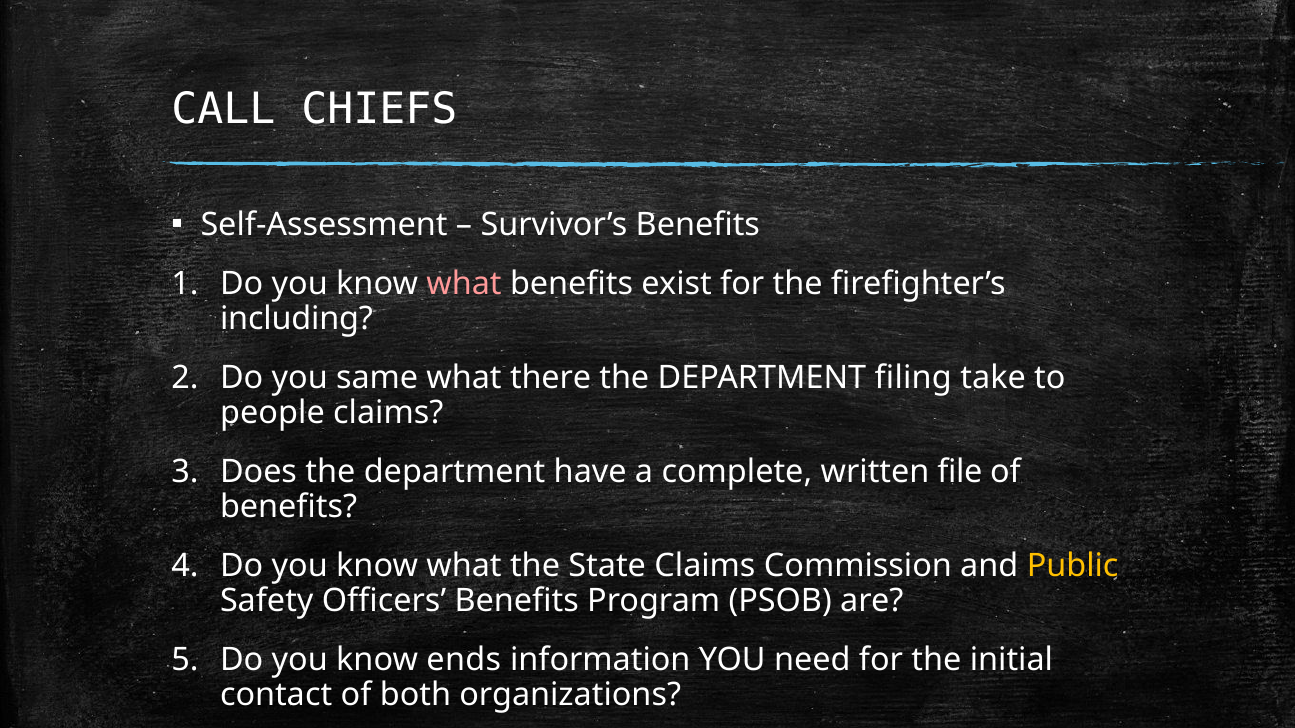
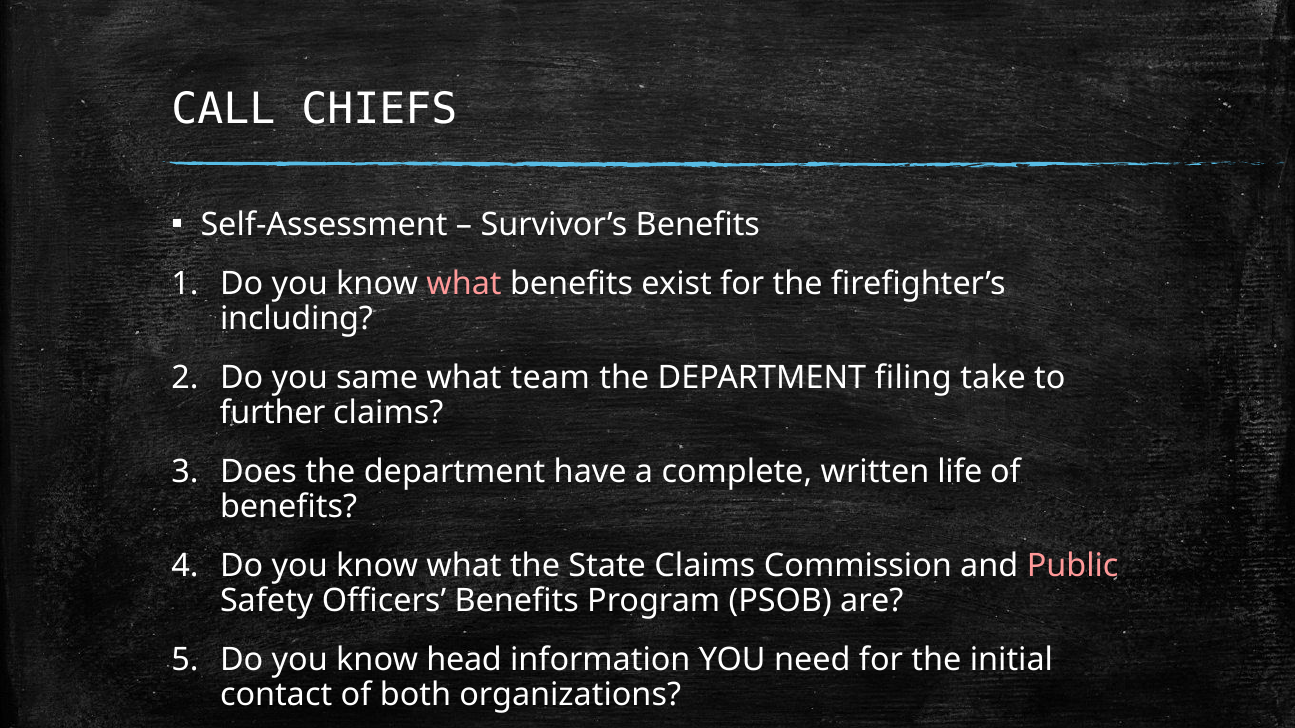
there: there -> team
people: people -> further
file: file -> life
Public colour: yellow -> pink
ends: ends -> head
